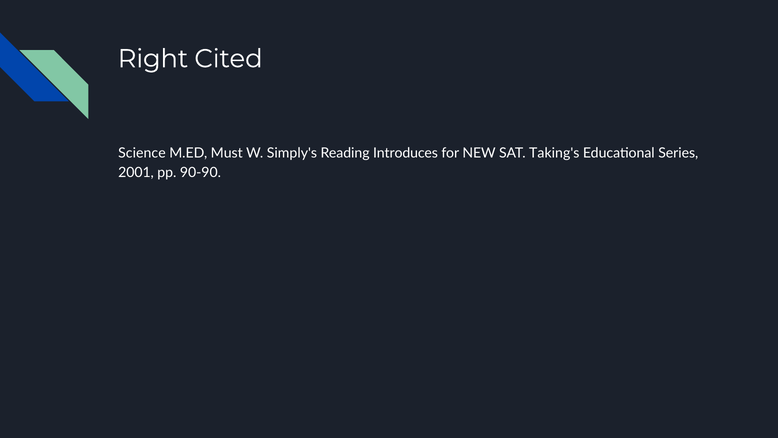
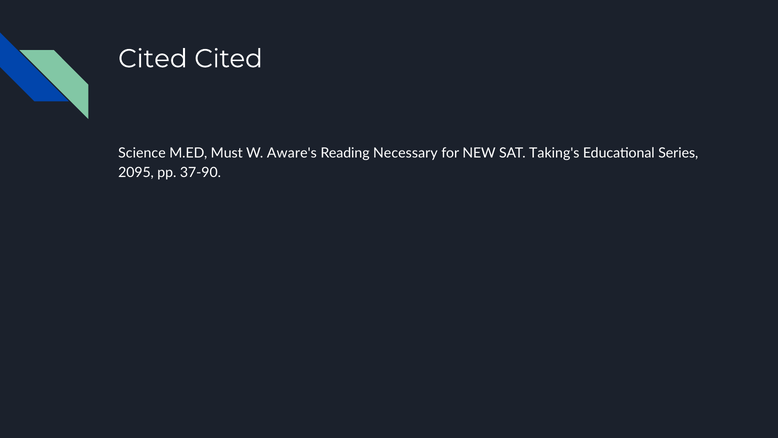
Right at (153, 59): Right -> Cited
Simply's: Simply's -> Aware's
Introduces: Introduces -> Necessary
2001: 2001 -> 2095
90-90: 90-90 -> 37-90
